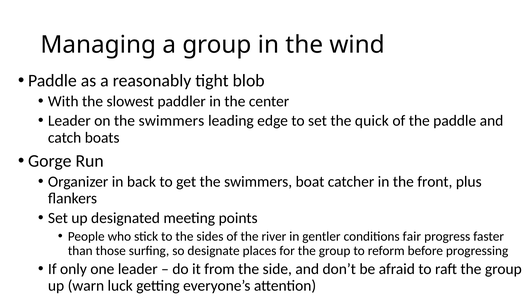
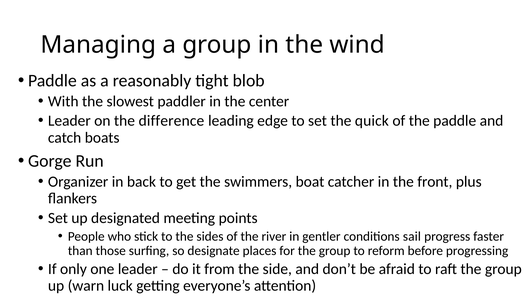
on the swimmers: swimmers -> difference
fair: fair -> sail
